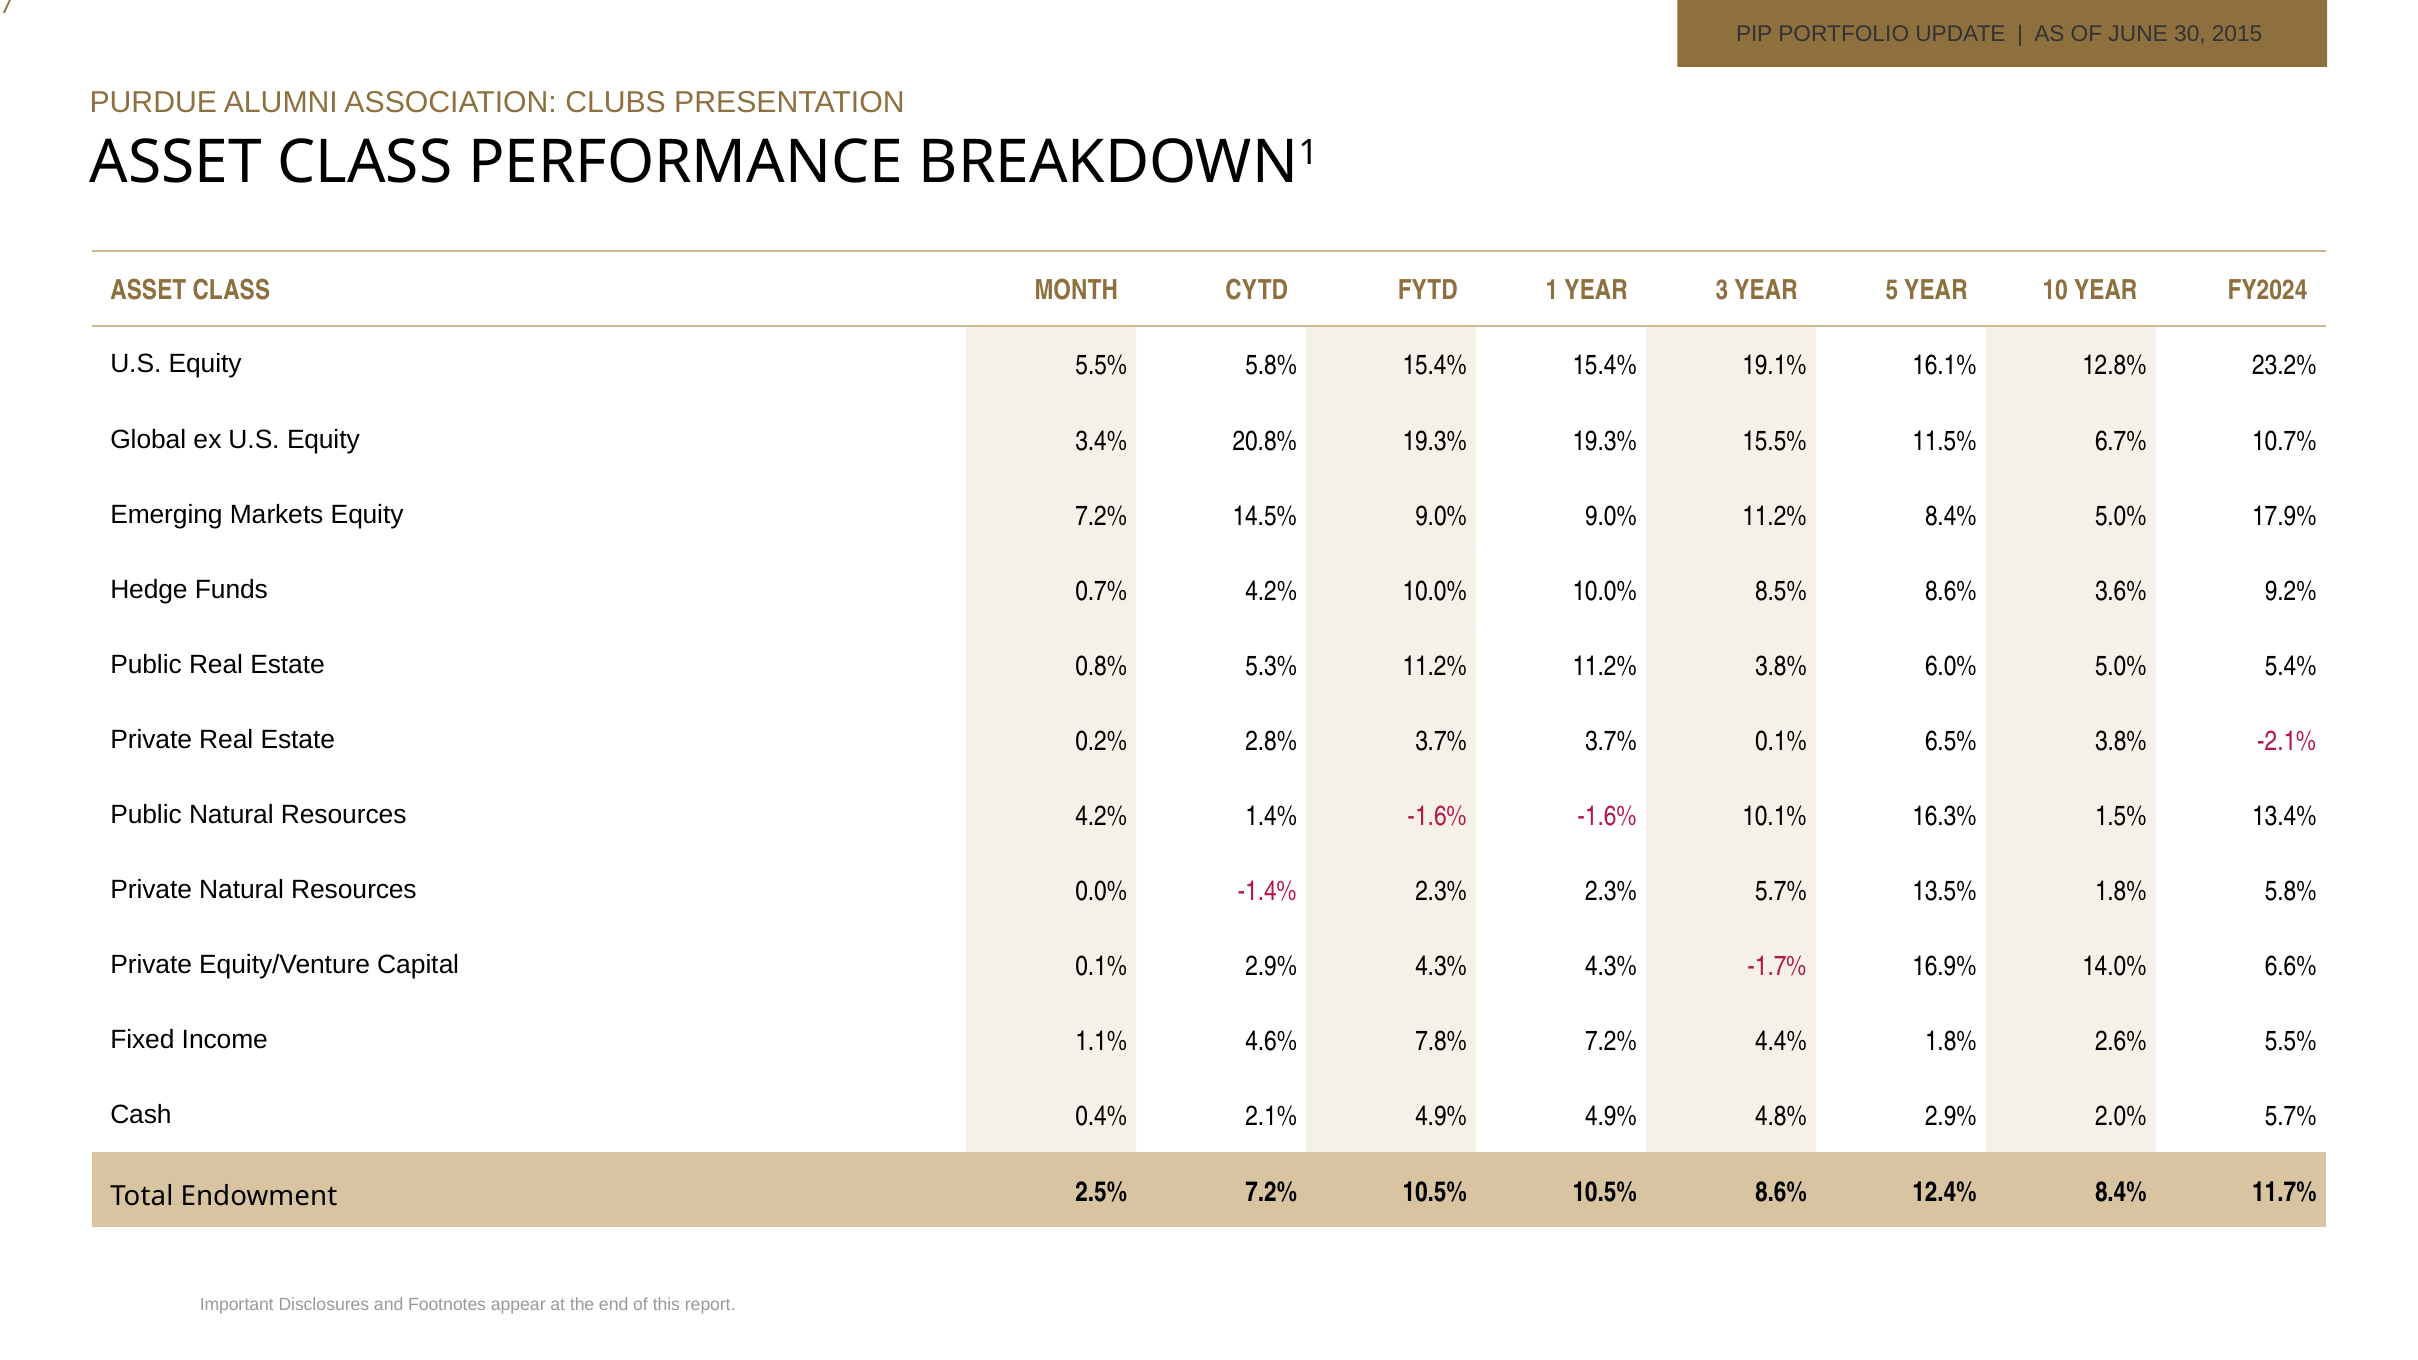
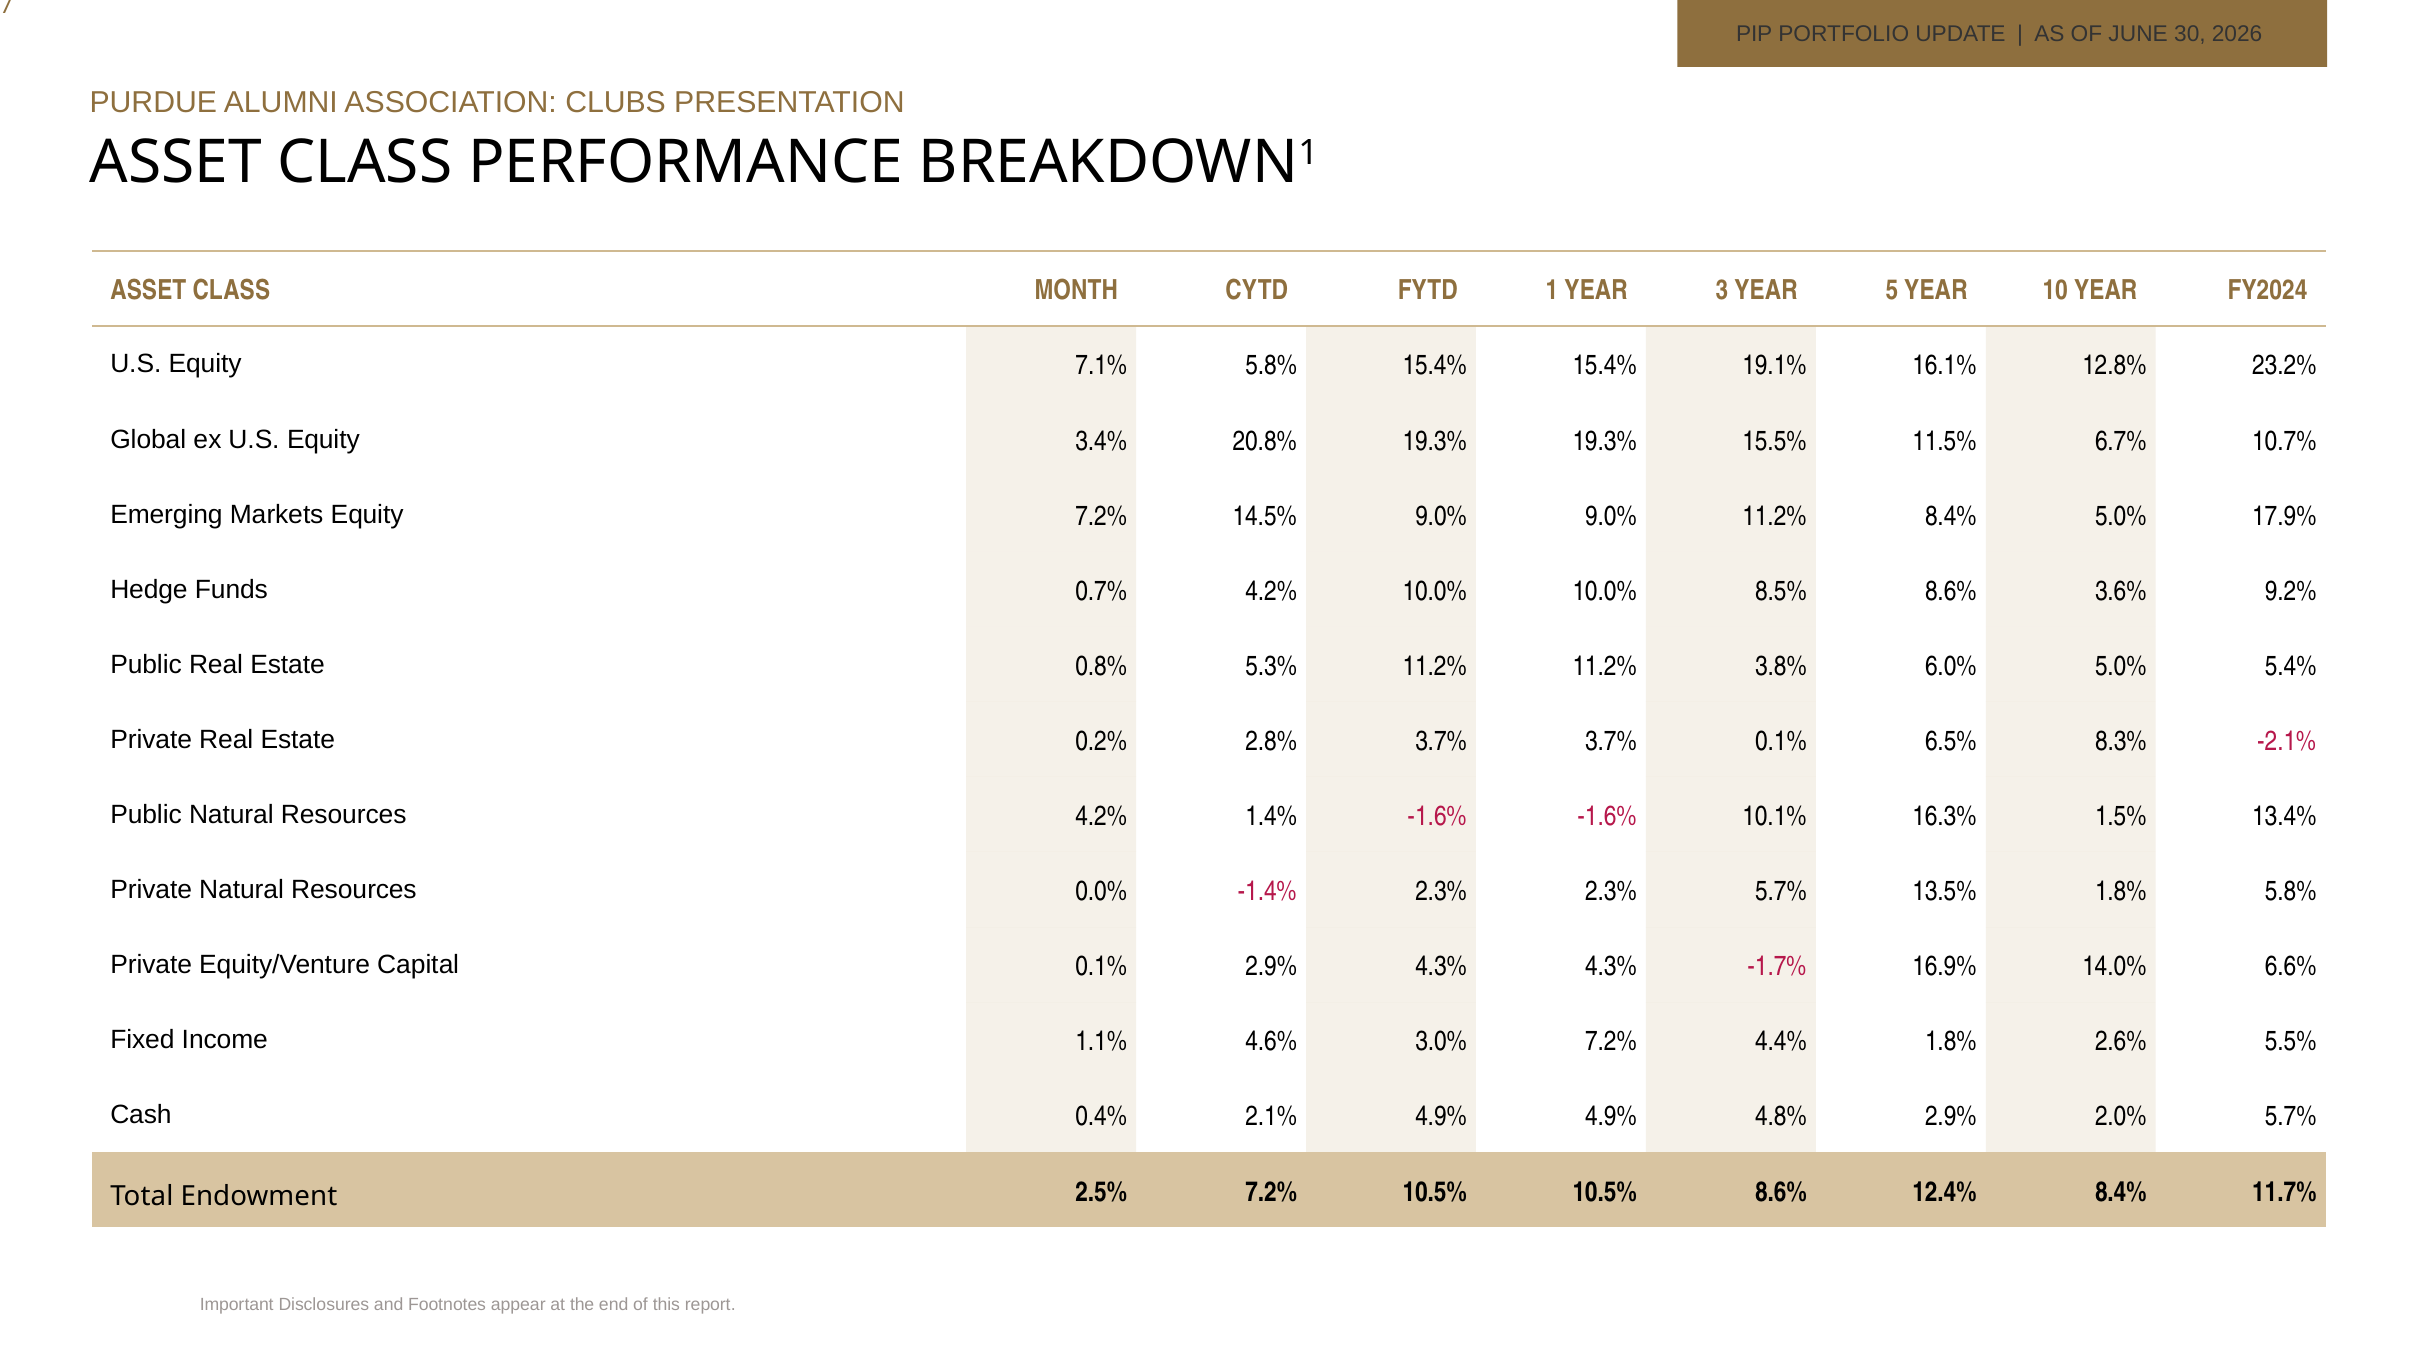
2015: 2015 -> 2026
Equity 5.5%: 5.5% -> 7.1%
6.5% 3.8%: 3.8% -> 8.3%
7.8%: 7.8% -> 3.0%
